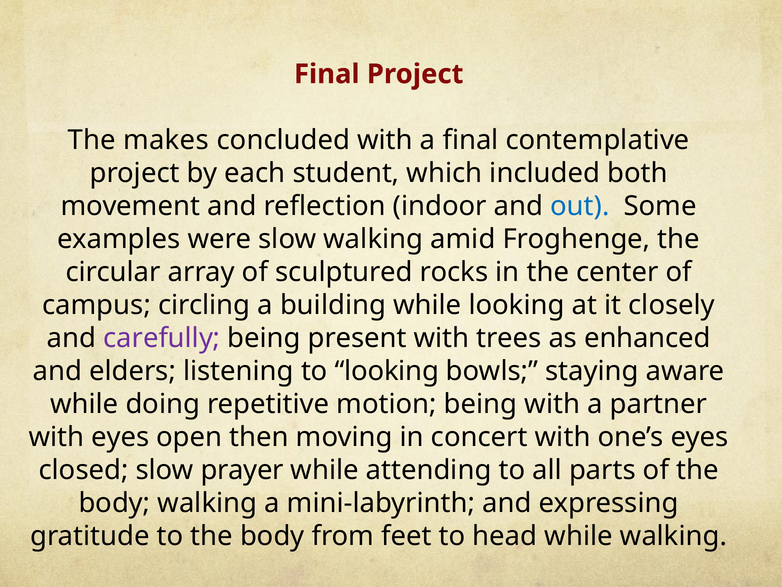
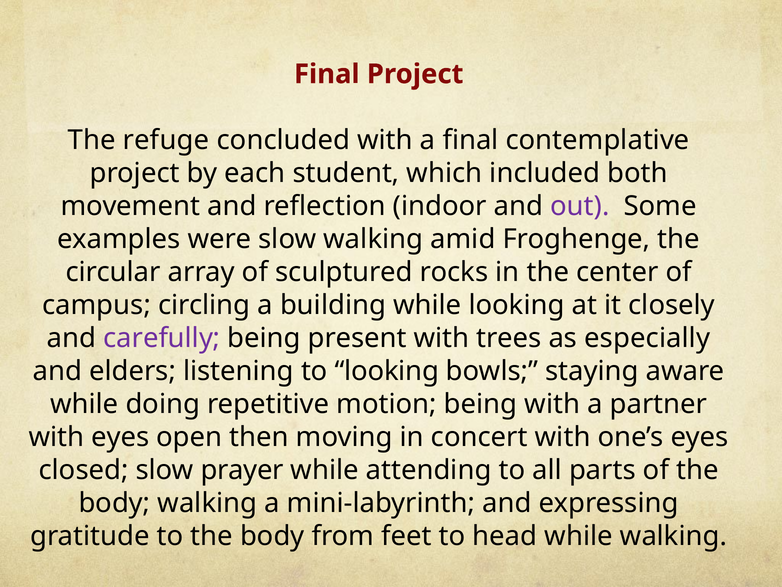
makes: makes -> refuge
out colour: blue -> purple
enhanced: enhanced -> especially
